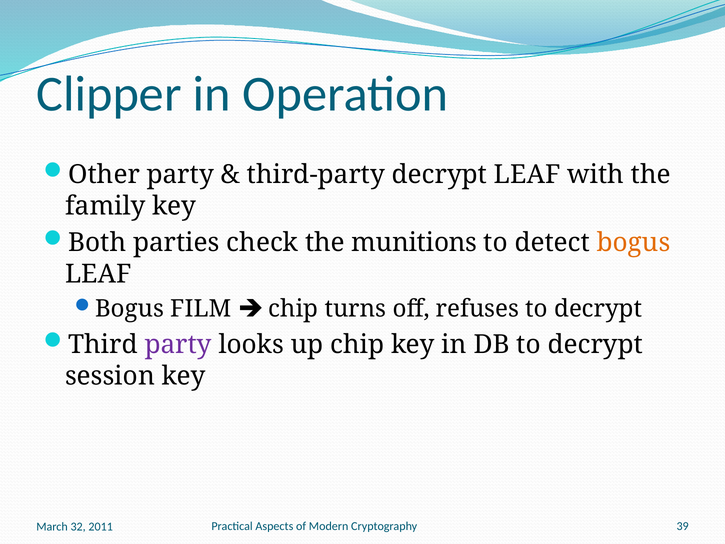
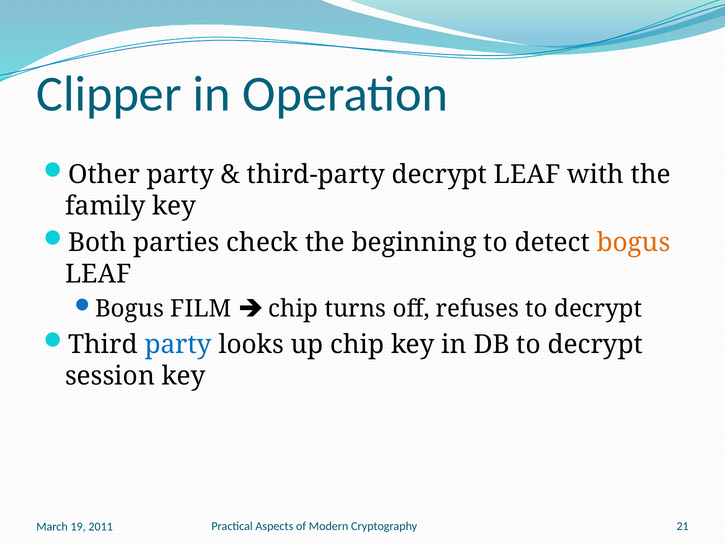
munitions: munitions -> beginning
party at (178, 344) colour: purple -> blue
39: 39 -> 21
32: 32 -> 19
